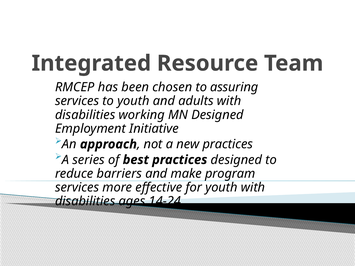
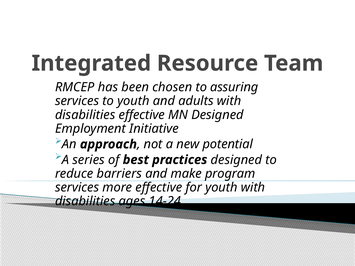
disabilities working: working -> effective
new practices: practices -> potential
